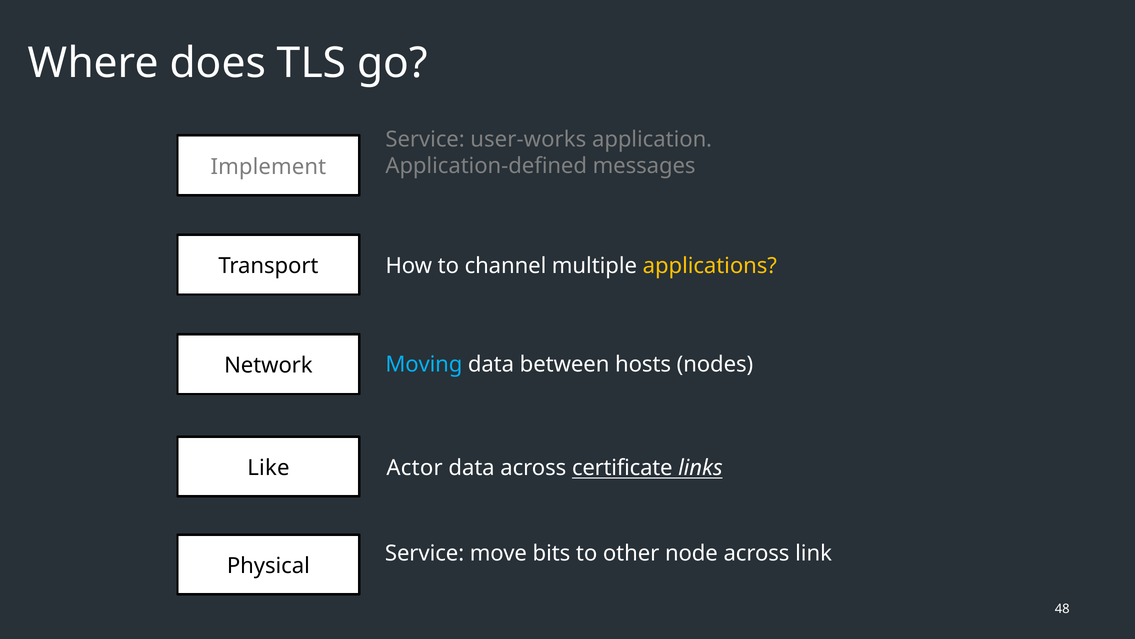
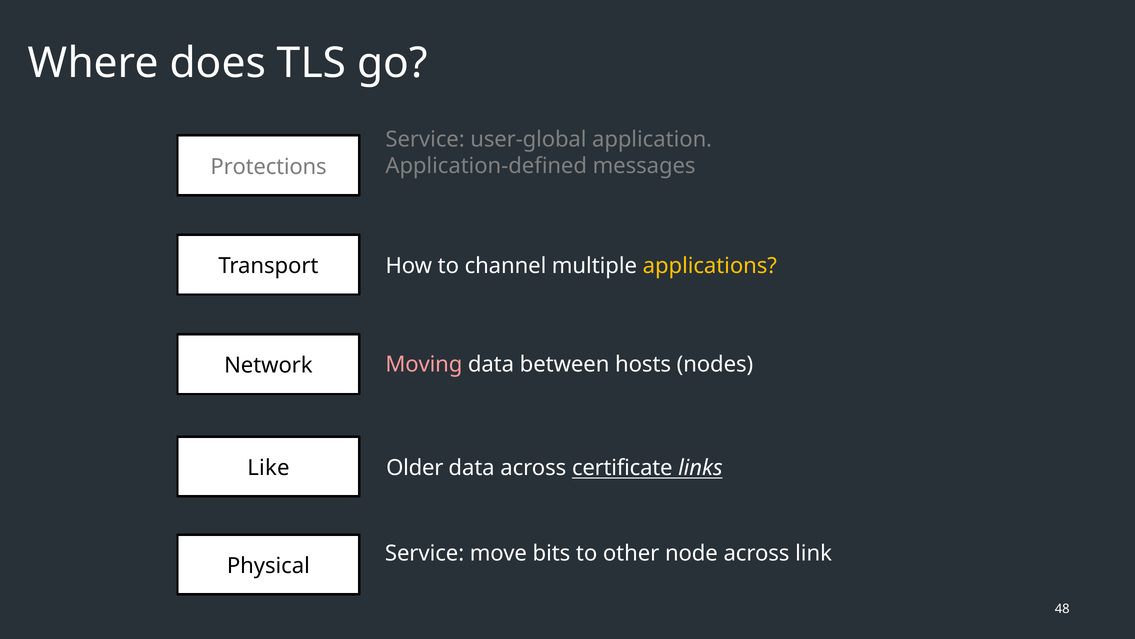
user-works: user-works -> user-global
Implement: Implement -> Protections
Moving colour: light blue -> pink
Actor: Actor -> Older
